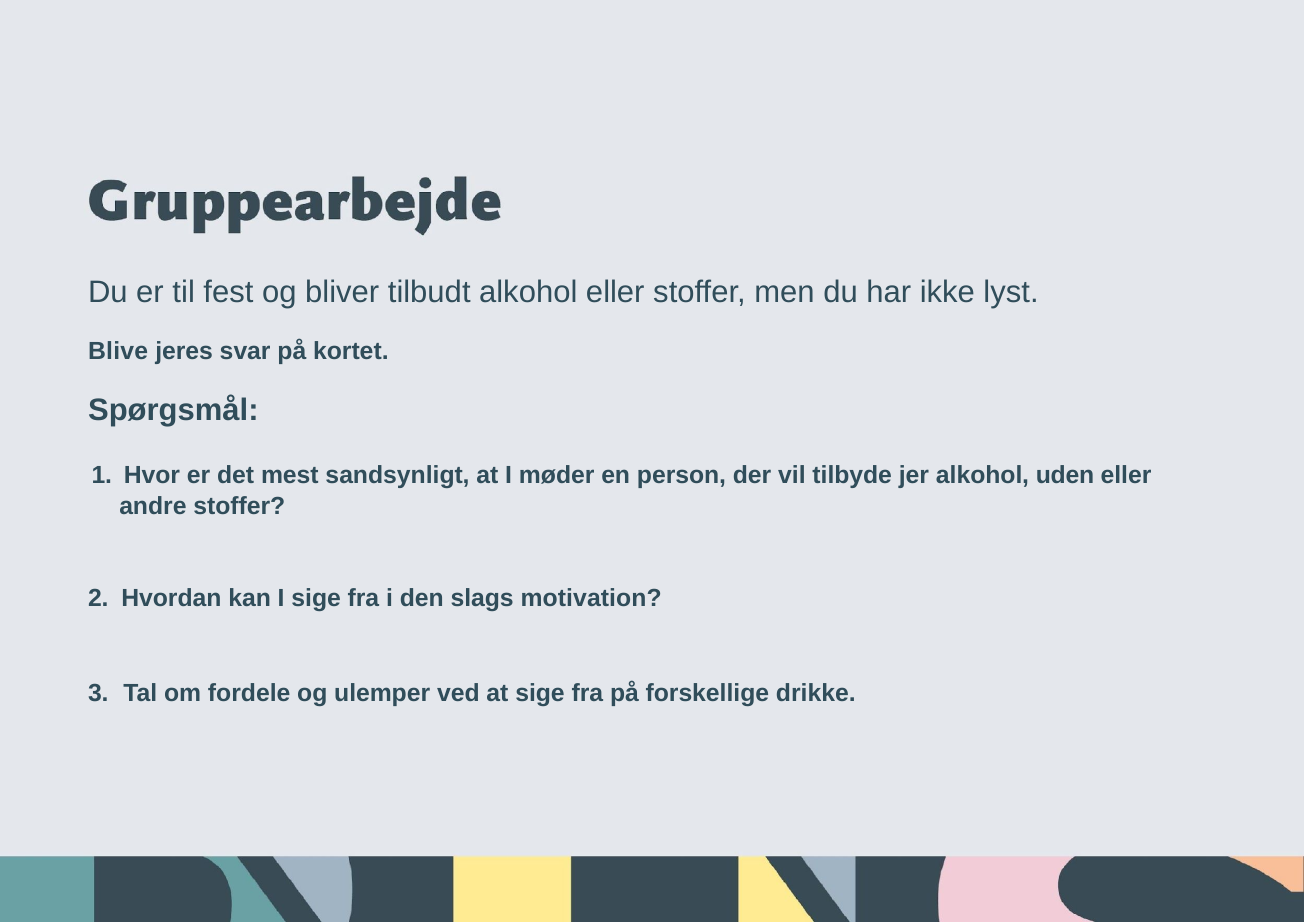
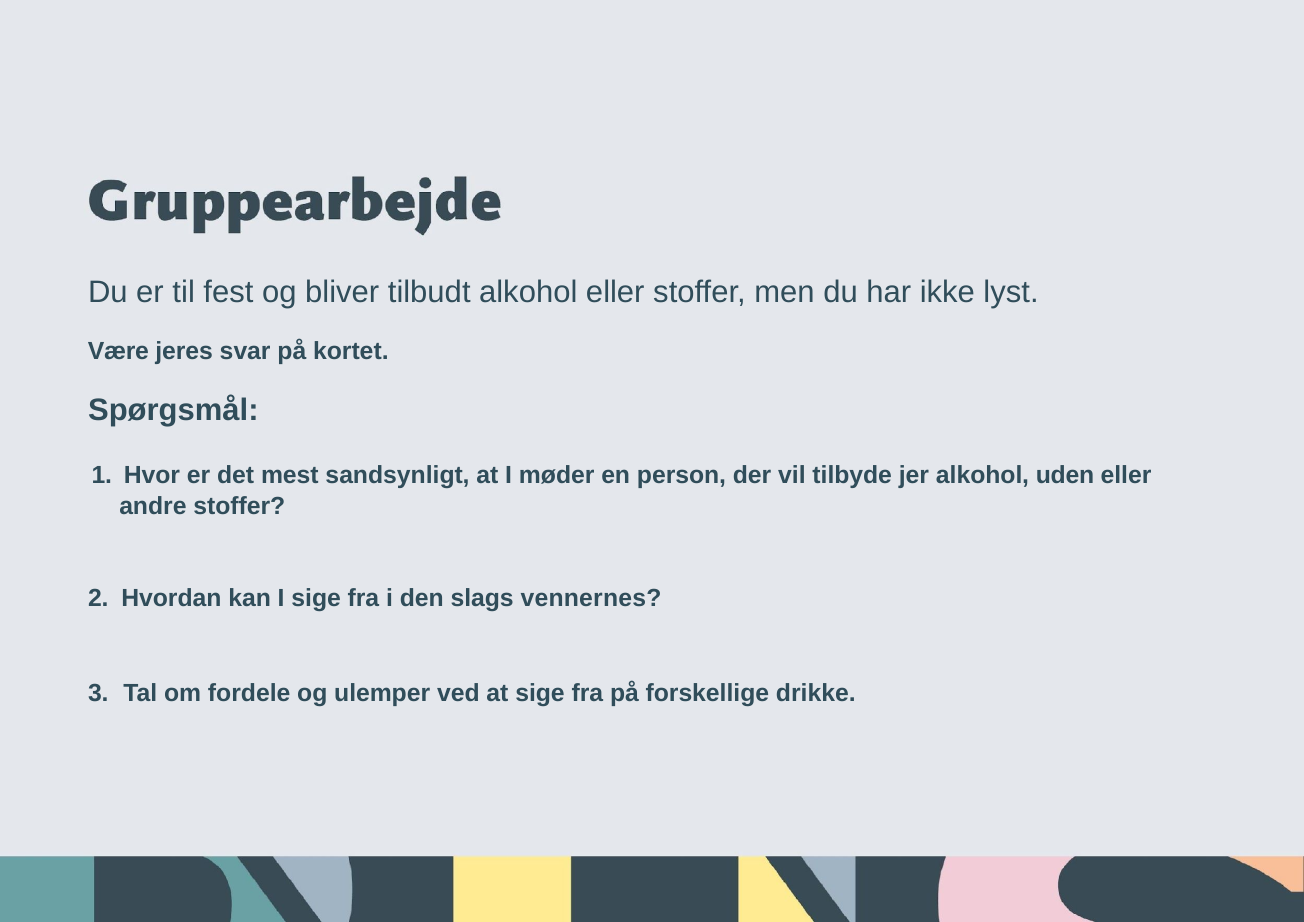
Blive: Blive -> Være
motivation: motivation -> vennernes
